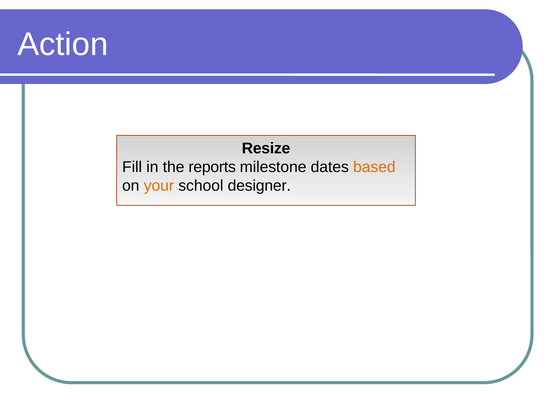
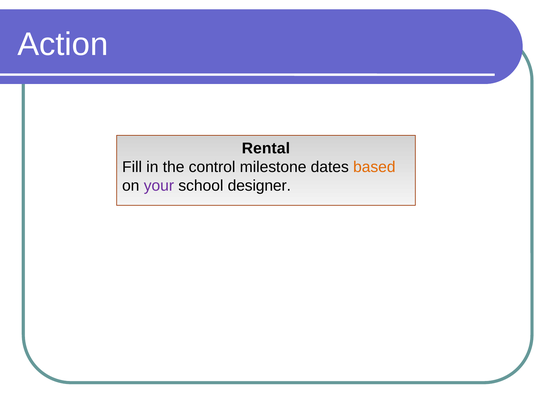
Resize: Resize -> Rental
reports: reports -> control
your colour: orange -> purple
